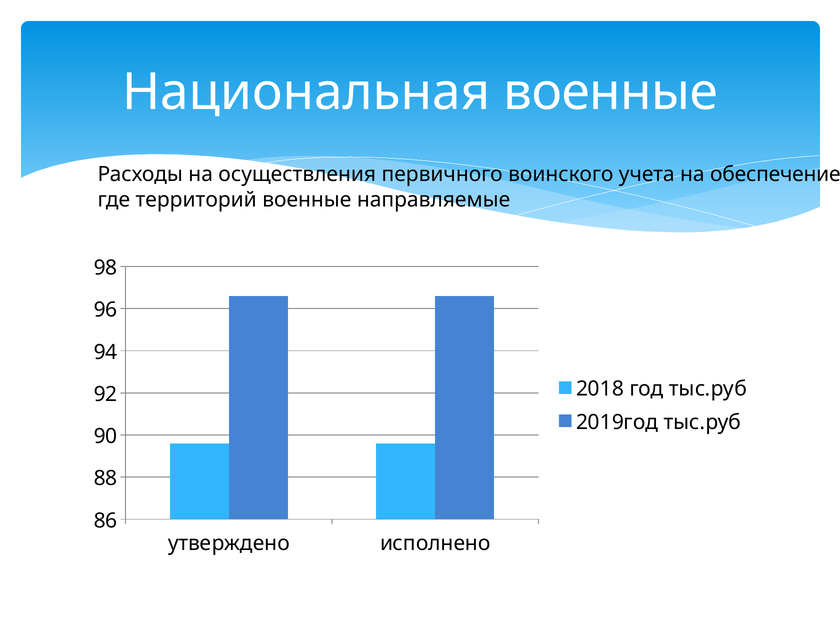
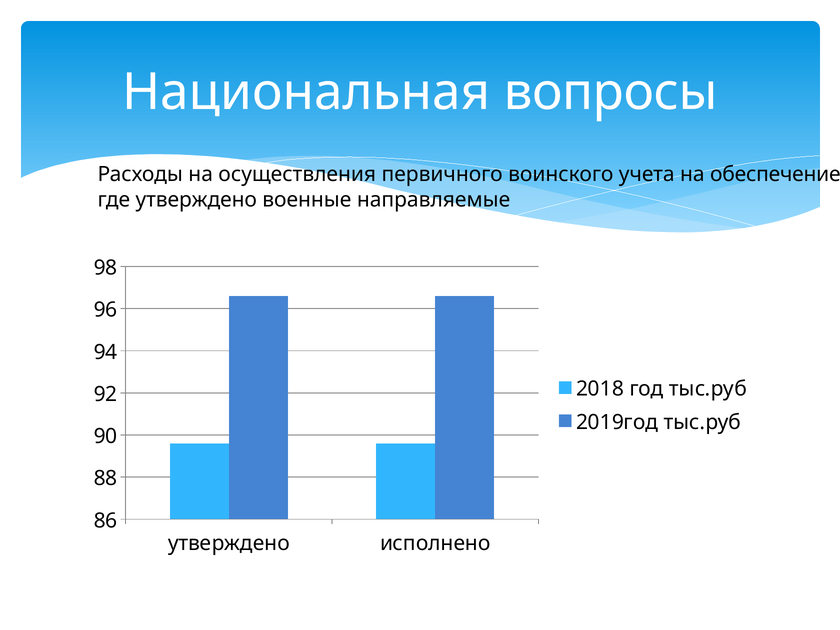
Национальная военные: военные -> вопросы
где территорий: территорий -> утверждено
